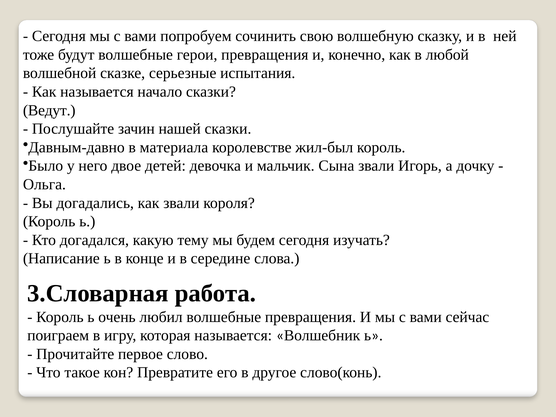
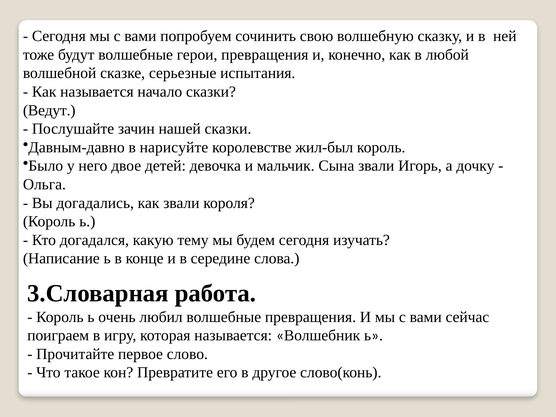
материала: материала -> нарисуйте
